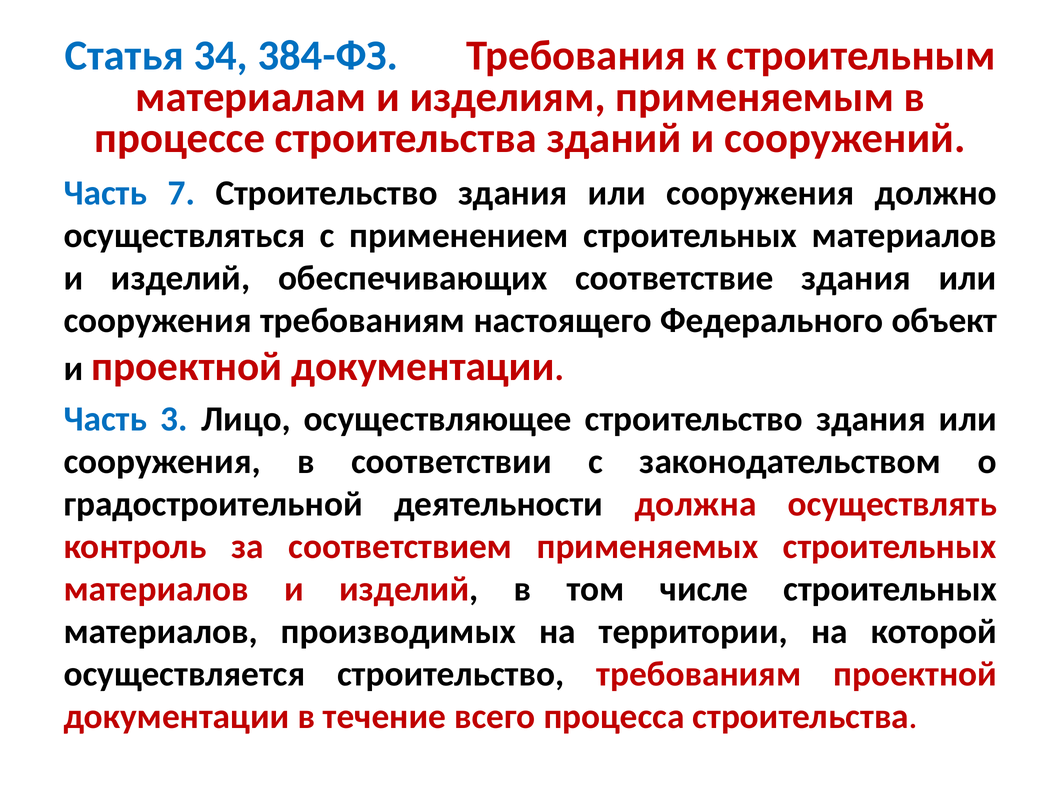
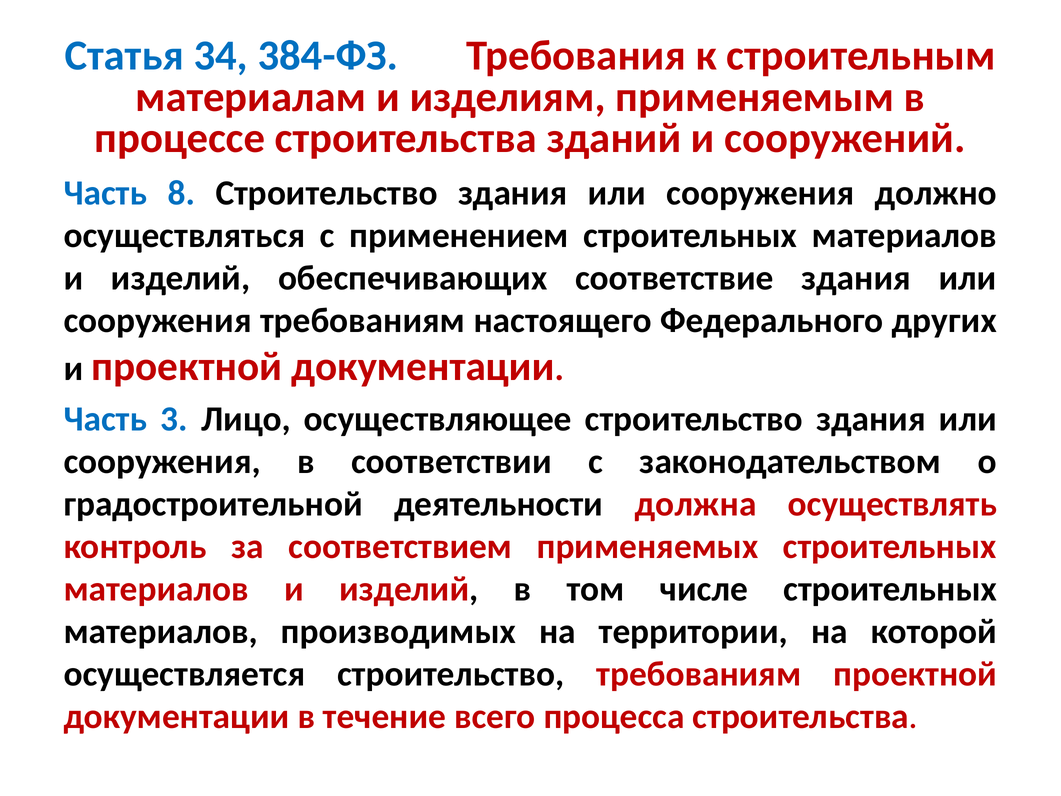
7: 7 -> 8
объект: объект -> других
